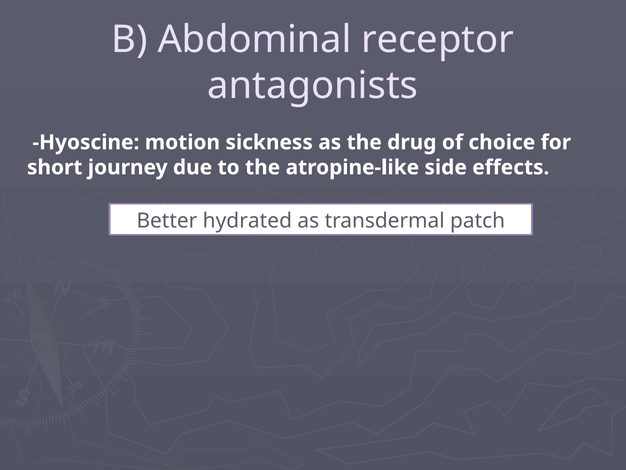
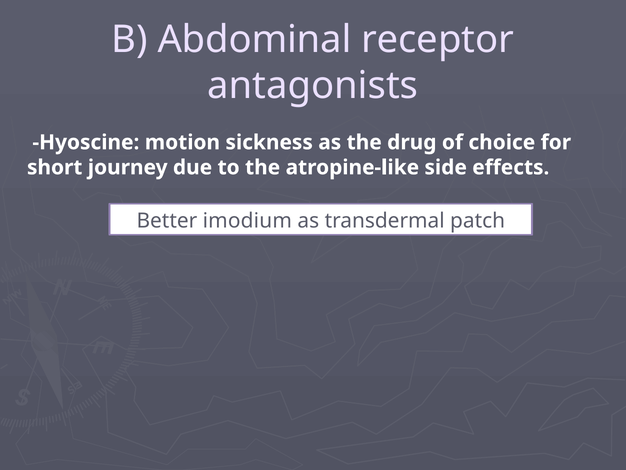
hydrated: hydrated -> imodium
